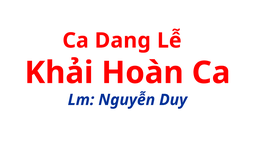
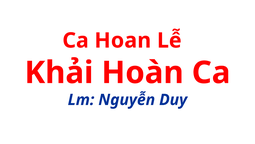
Dang: Dang -> Hoan
